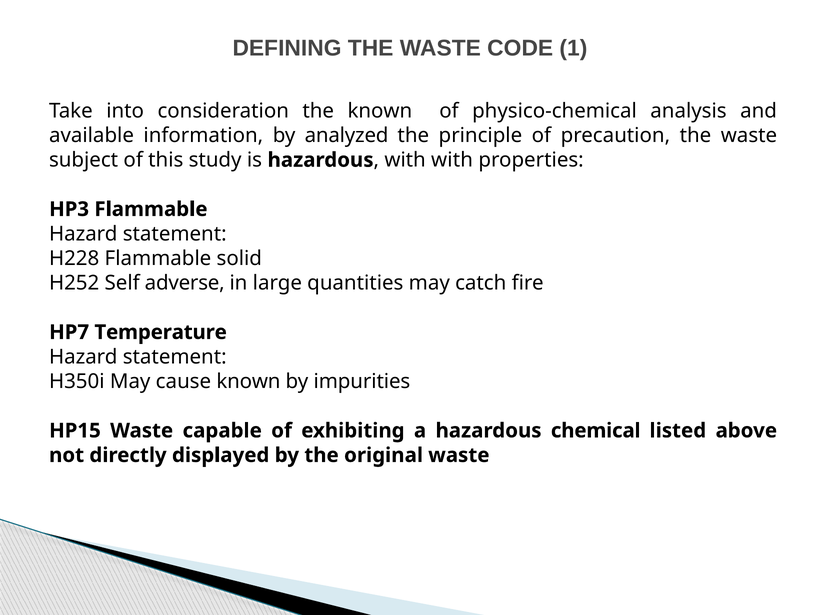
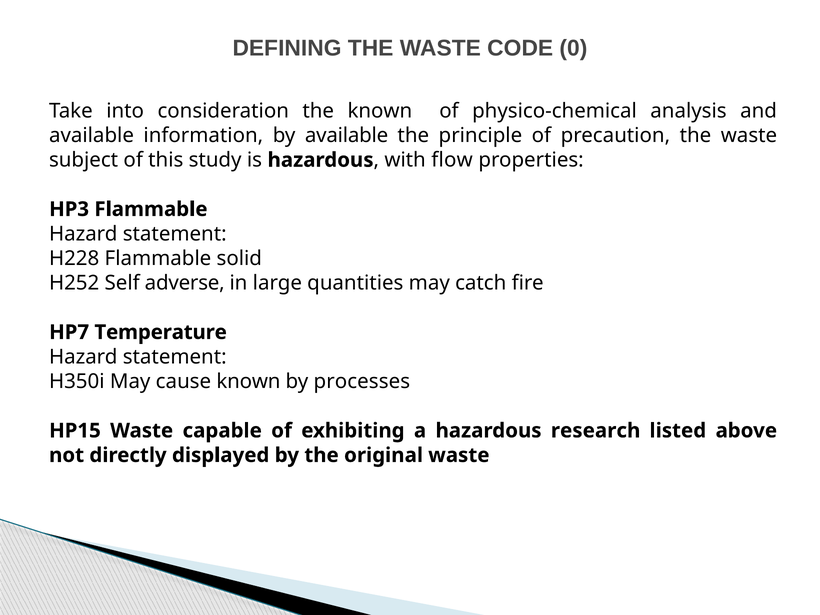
1: 1 -> 0
by analyzed: analyzed -> available
with with: with -> flow
impurities: impurities -> processes
chemical: chemical -> research
